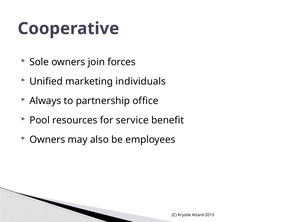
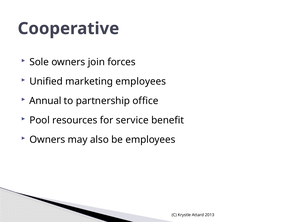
marketing individuals: individuals -> employees
Always: Always -> Annual
